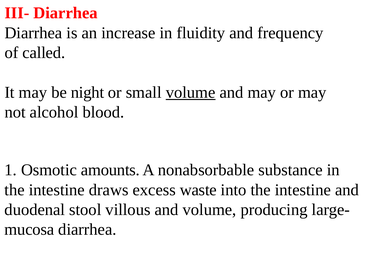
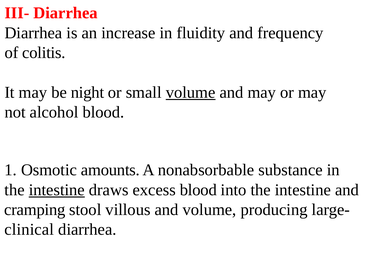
called: called -> colitis
intestine at (57, 190) underline: none -> present
excess waste: waste -> blood
duodenal: duodenal -> cramping
mucosa: mucosa -> clinical
